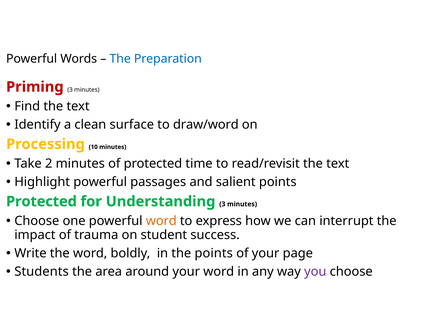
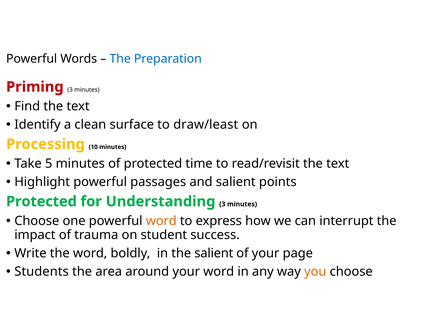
draw/word: draw/word -> draw/least
2: 2 -> 5
the points: points -> salient
you colour: purple -> orange
